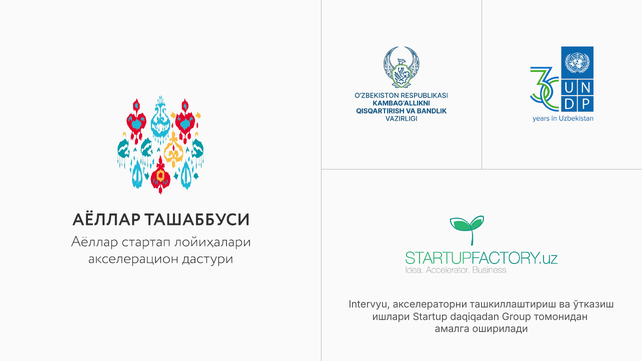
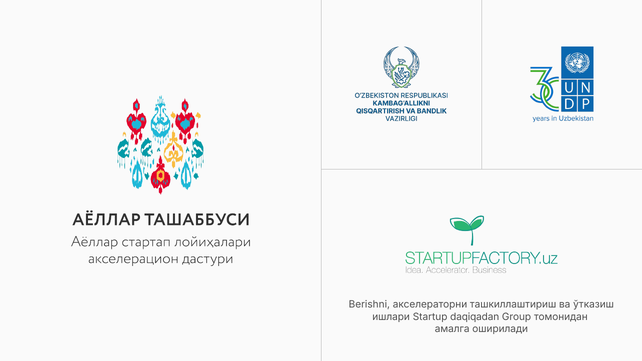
Intervyu: Intervyu -> Berishni
